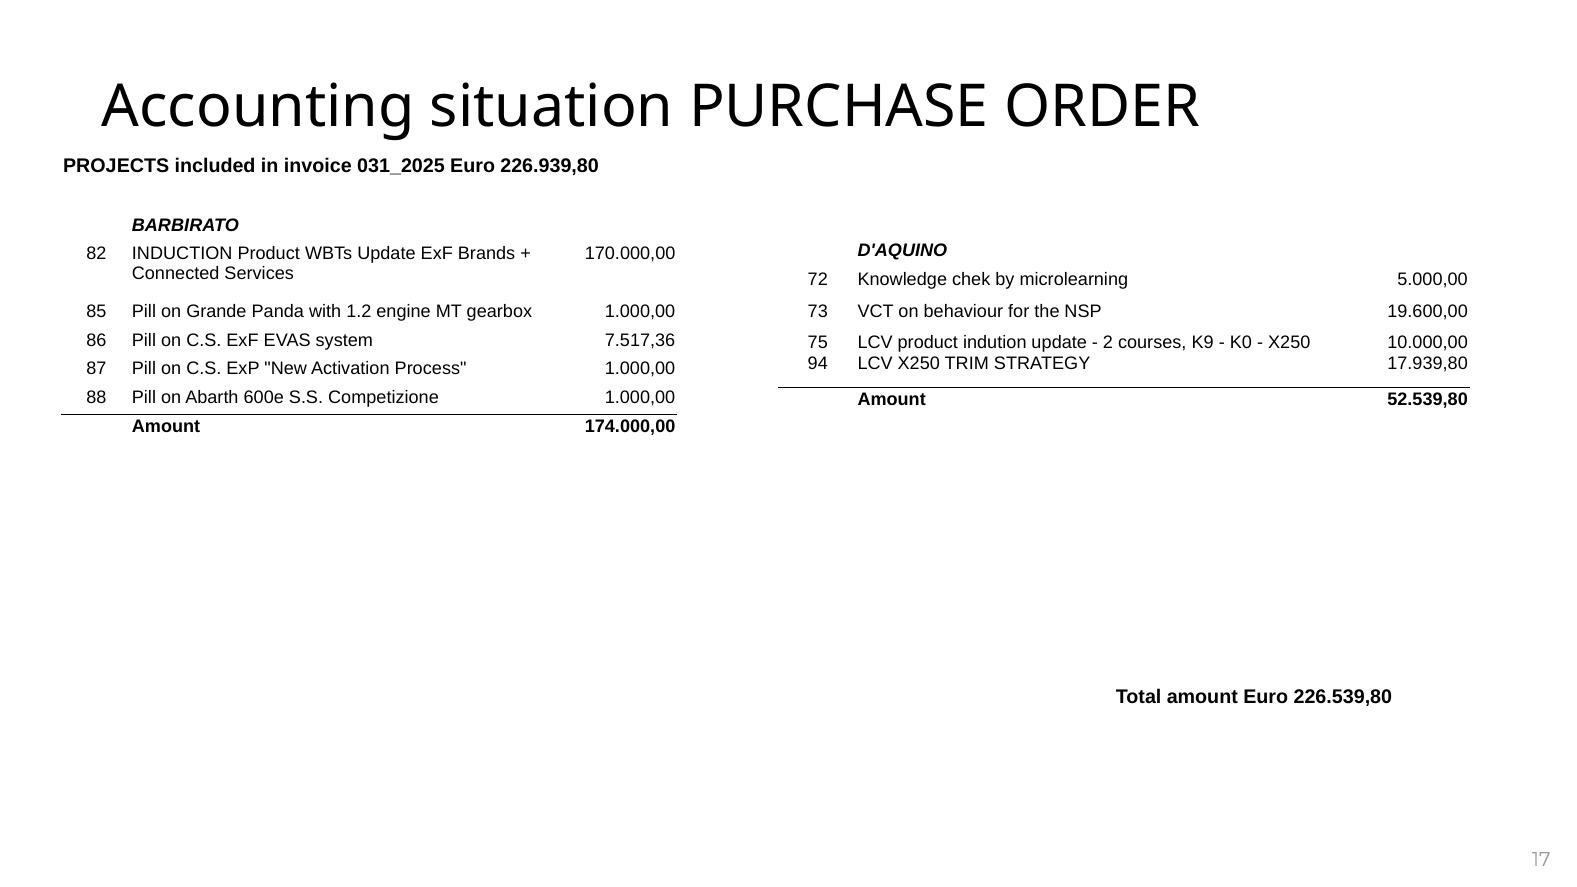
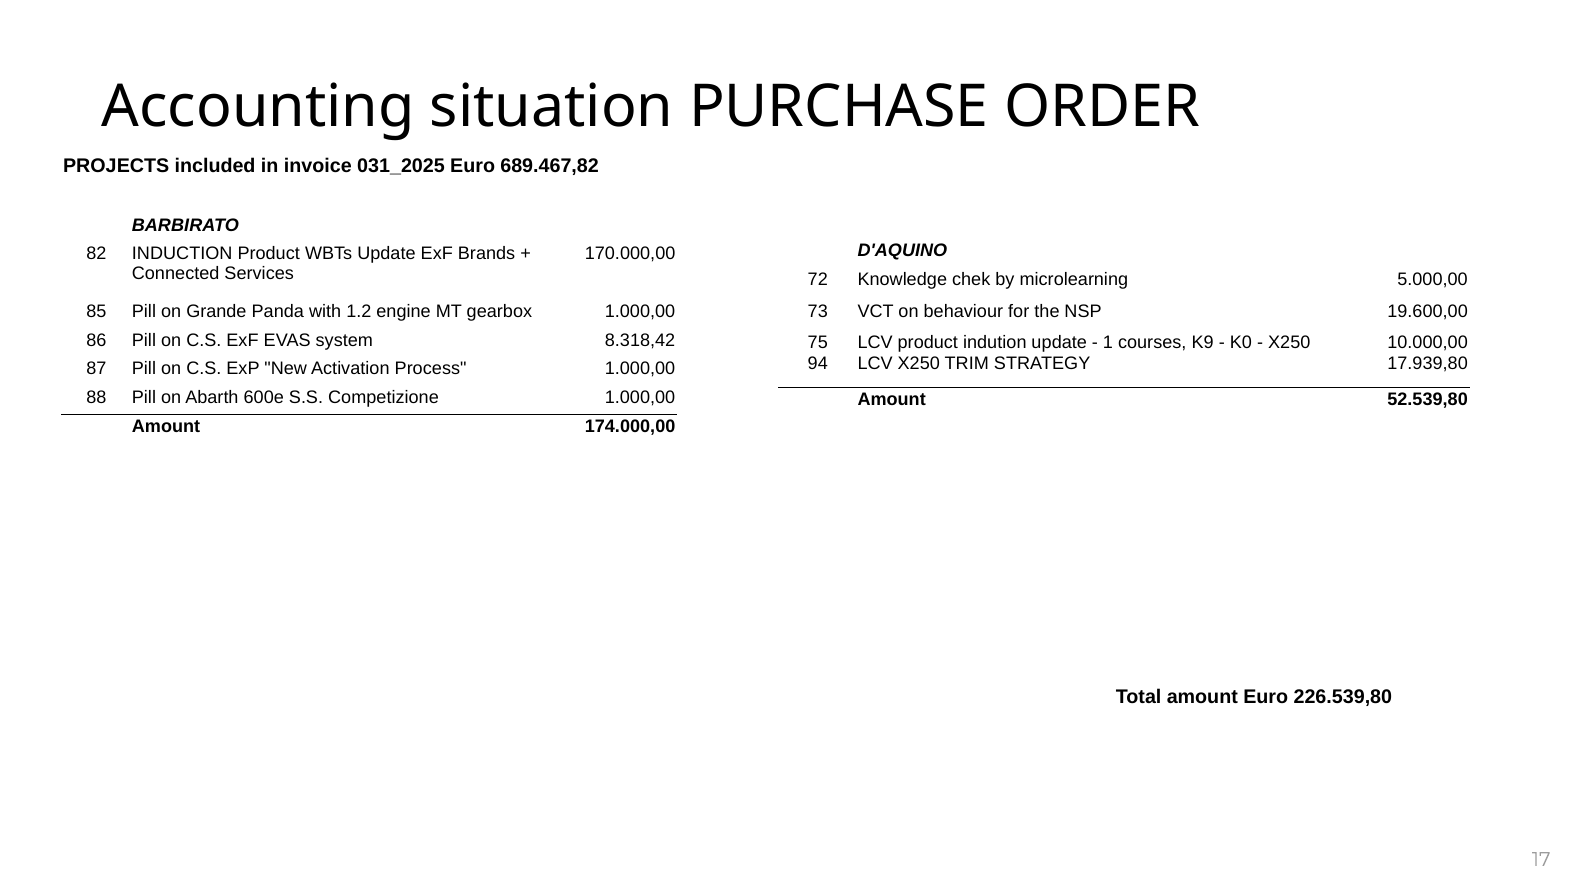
226.939,80: 226.939,80 -> 689.467,82
7.517,36: 7.517,36 -> 8.318,42
2: 2 -> 1
